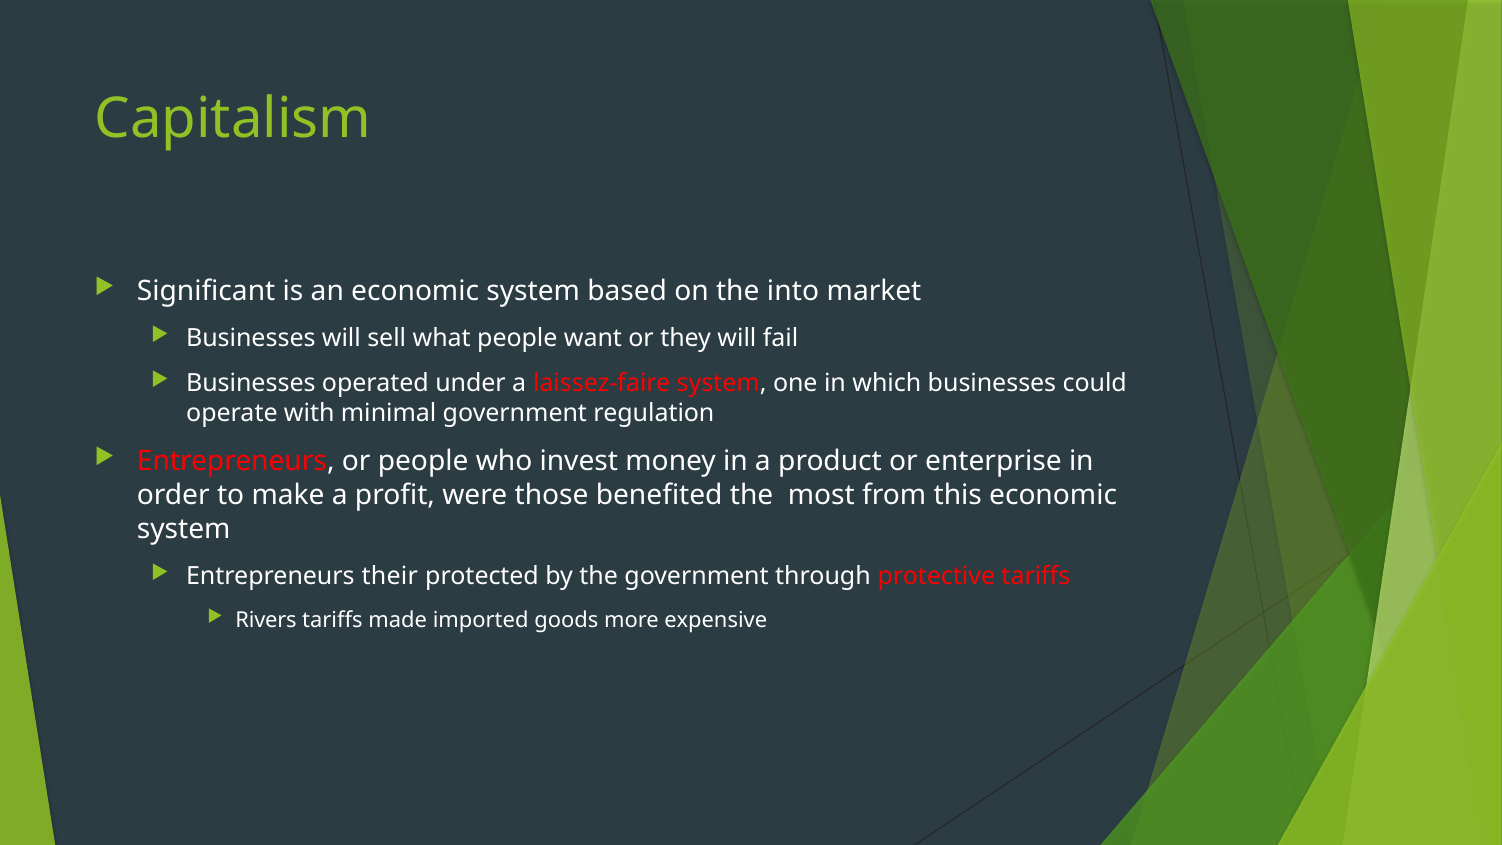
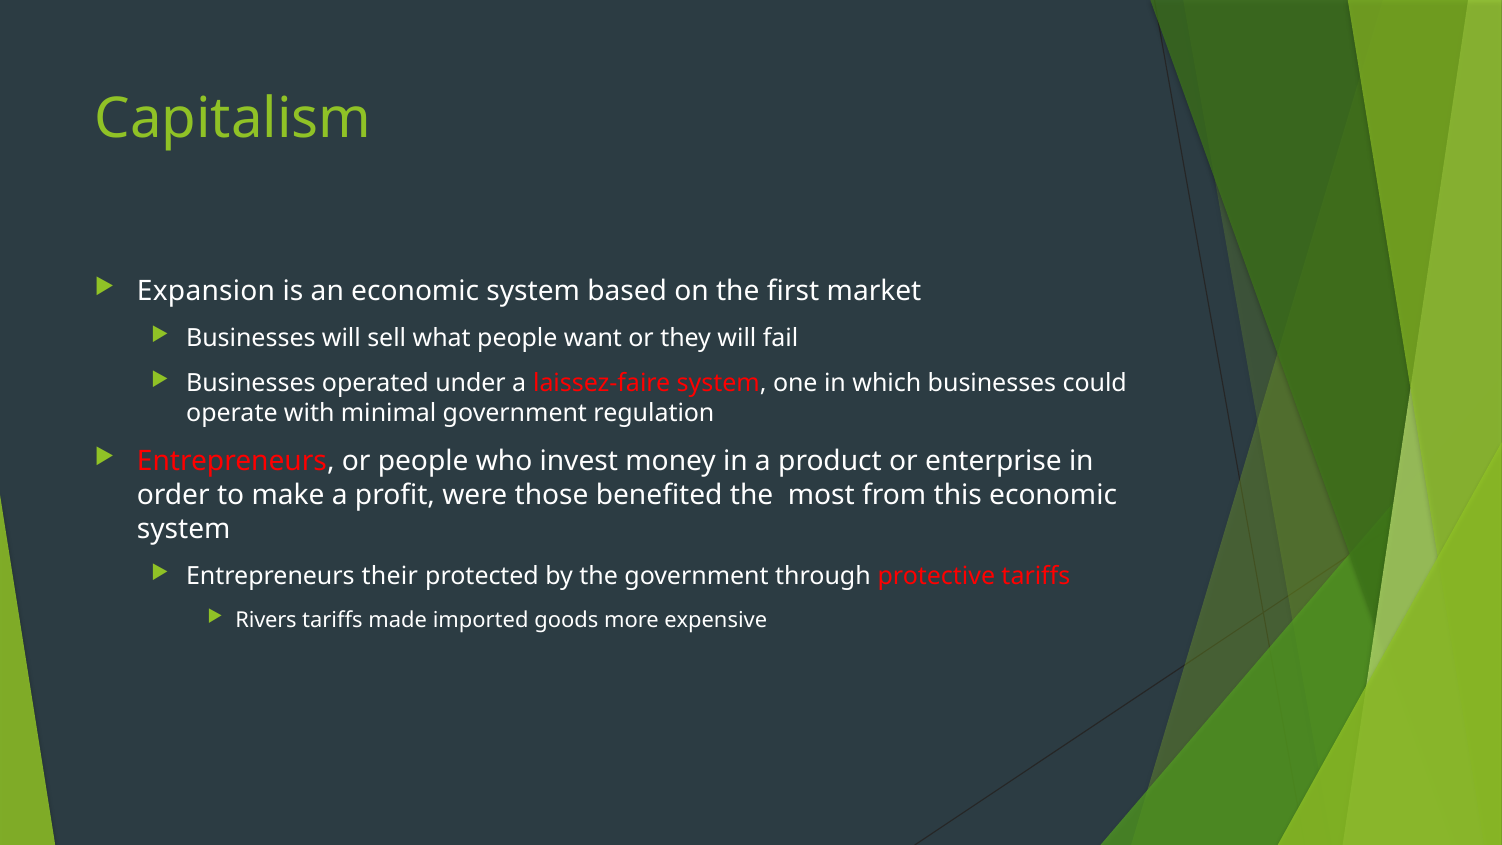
Significant: Significant -> Expansion
into: into -> first
